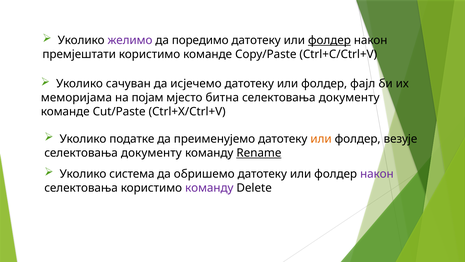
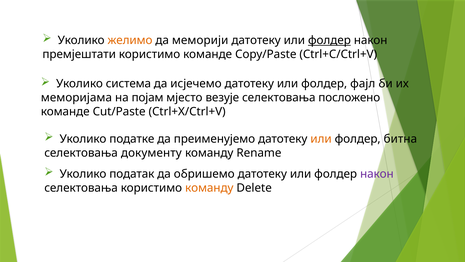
желимо colour: purple -> orange
поредимо: поредимо -> меморији
сачуван: сачуван -> система
битна: битна -> везује
документу at (349, 98): документу -> посложено
везује: везује -> битна
Rename underline: present -> none
система: система -> податак
команду at (209, 188) colour: purple -> orange
